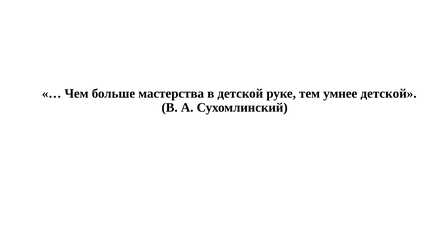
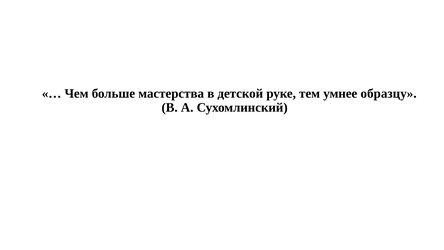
умнее детской: детской -> образцу
